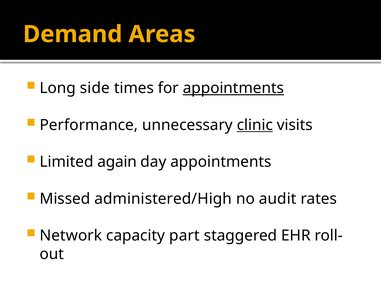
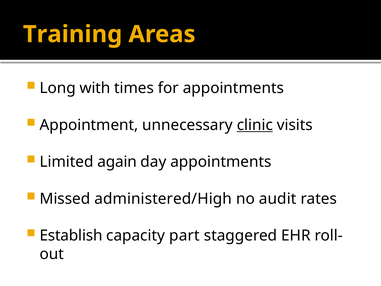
Demand: Demand -> Training
side: side -> with
appointments at (233, 88) underline: present -> none
Performance: Performance -> Appointment
Network: Network -> Establish
